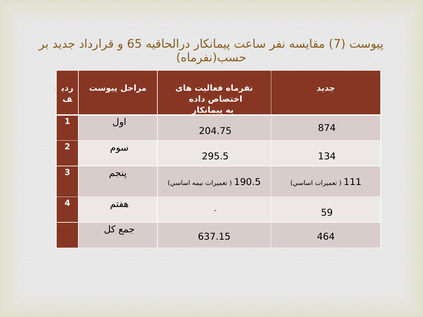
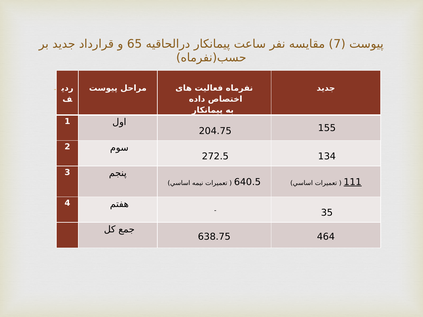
874: 874 -> 155
295.5: 295.5 -> 272.5
190.5: 190.5 -> 640.5
111 underline: none -> present
59: 59 -> 35
637.15: 637.15 -> 638.75
